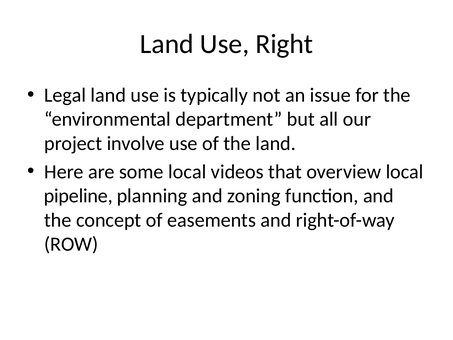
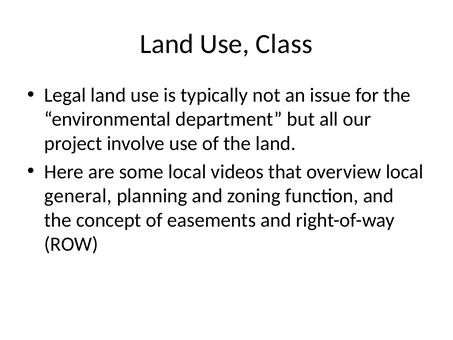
Right: Right -> Class
pipeline: pipeline -> general
